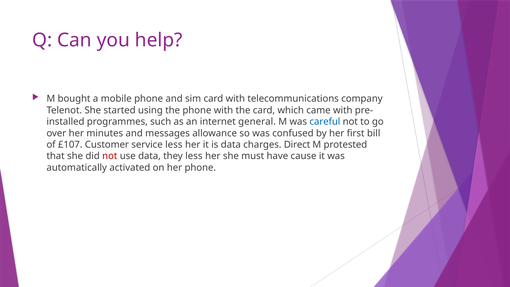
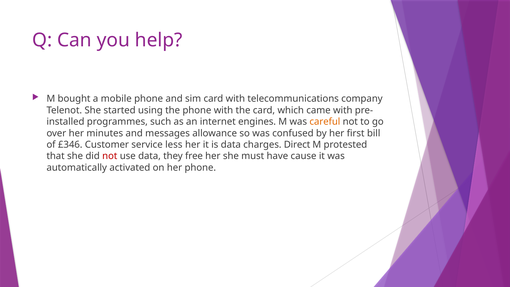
general: general -> engines
careful colour: blue -> orange
£107: £107 -> £346
they less: less -> free
